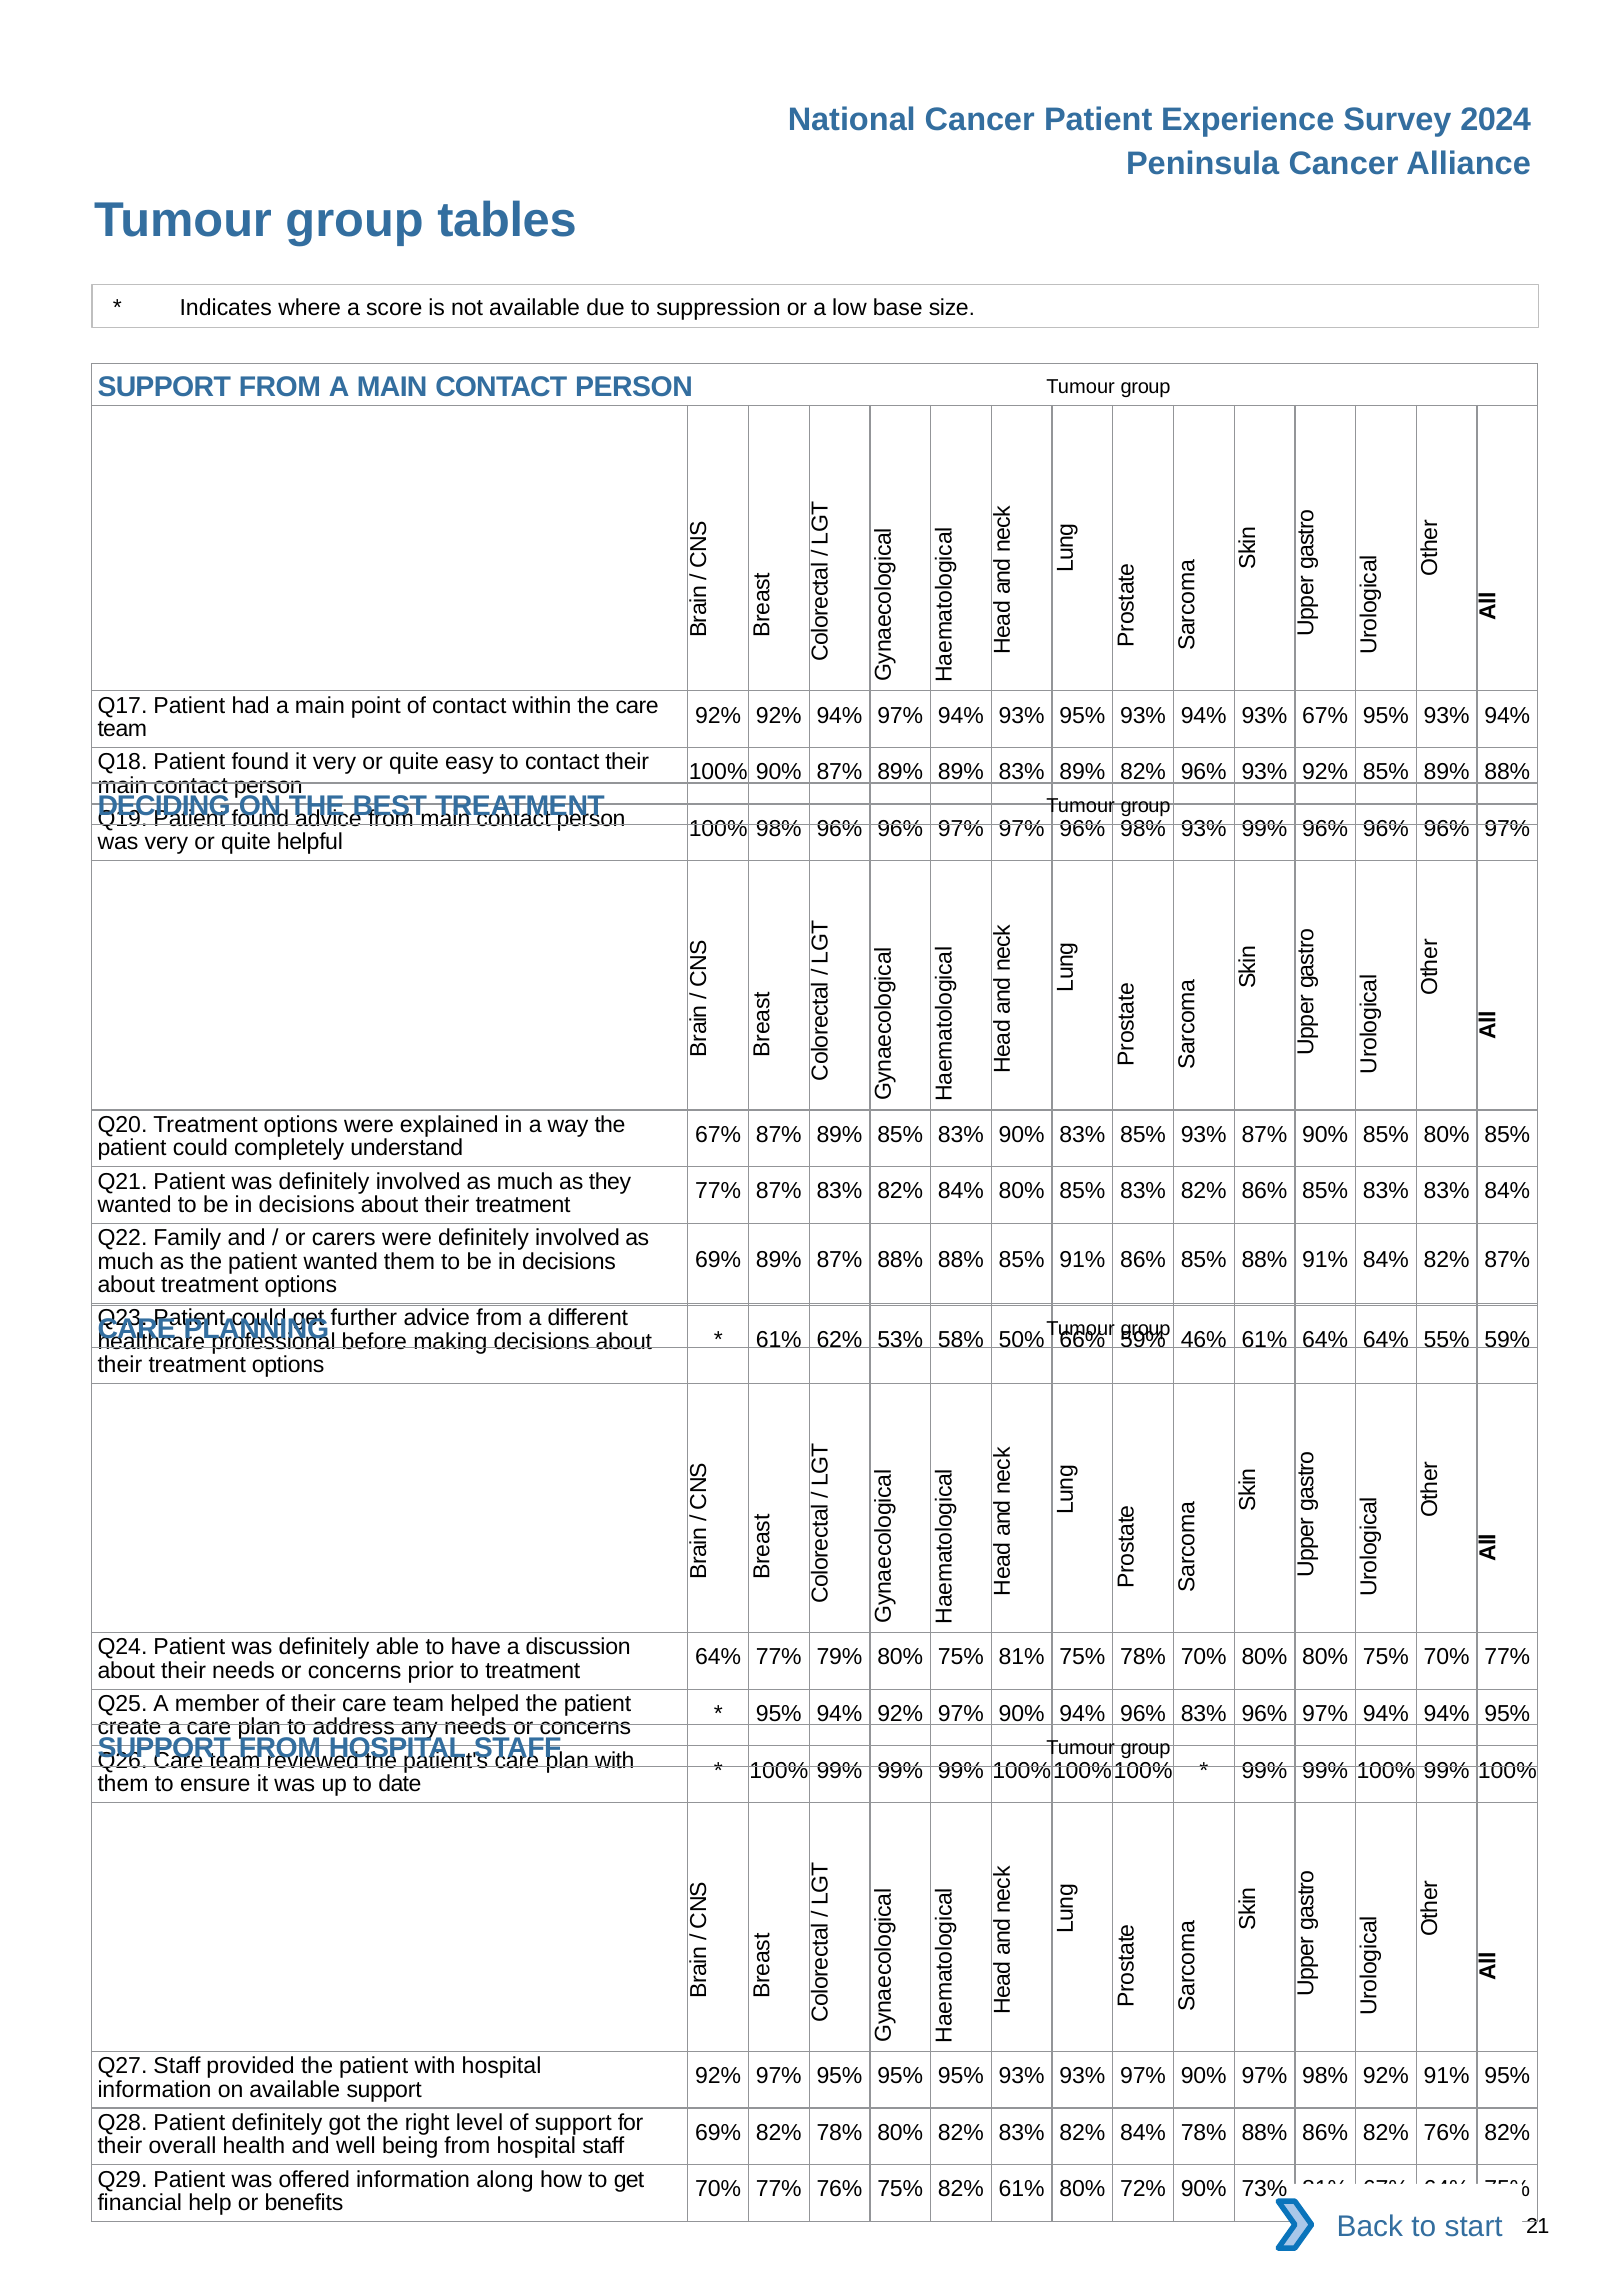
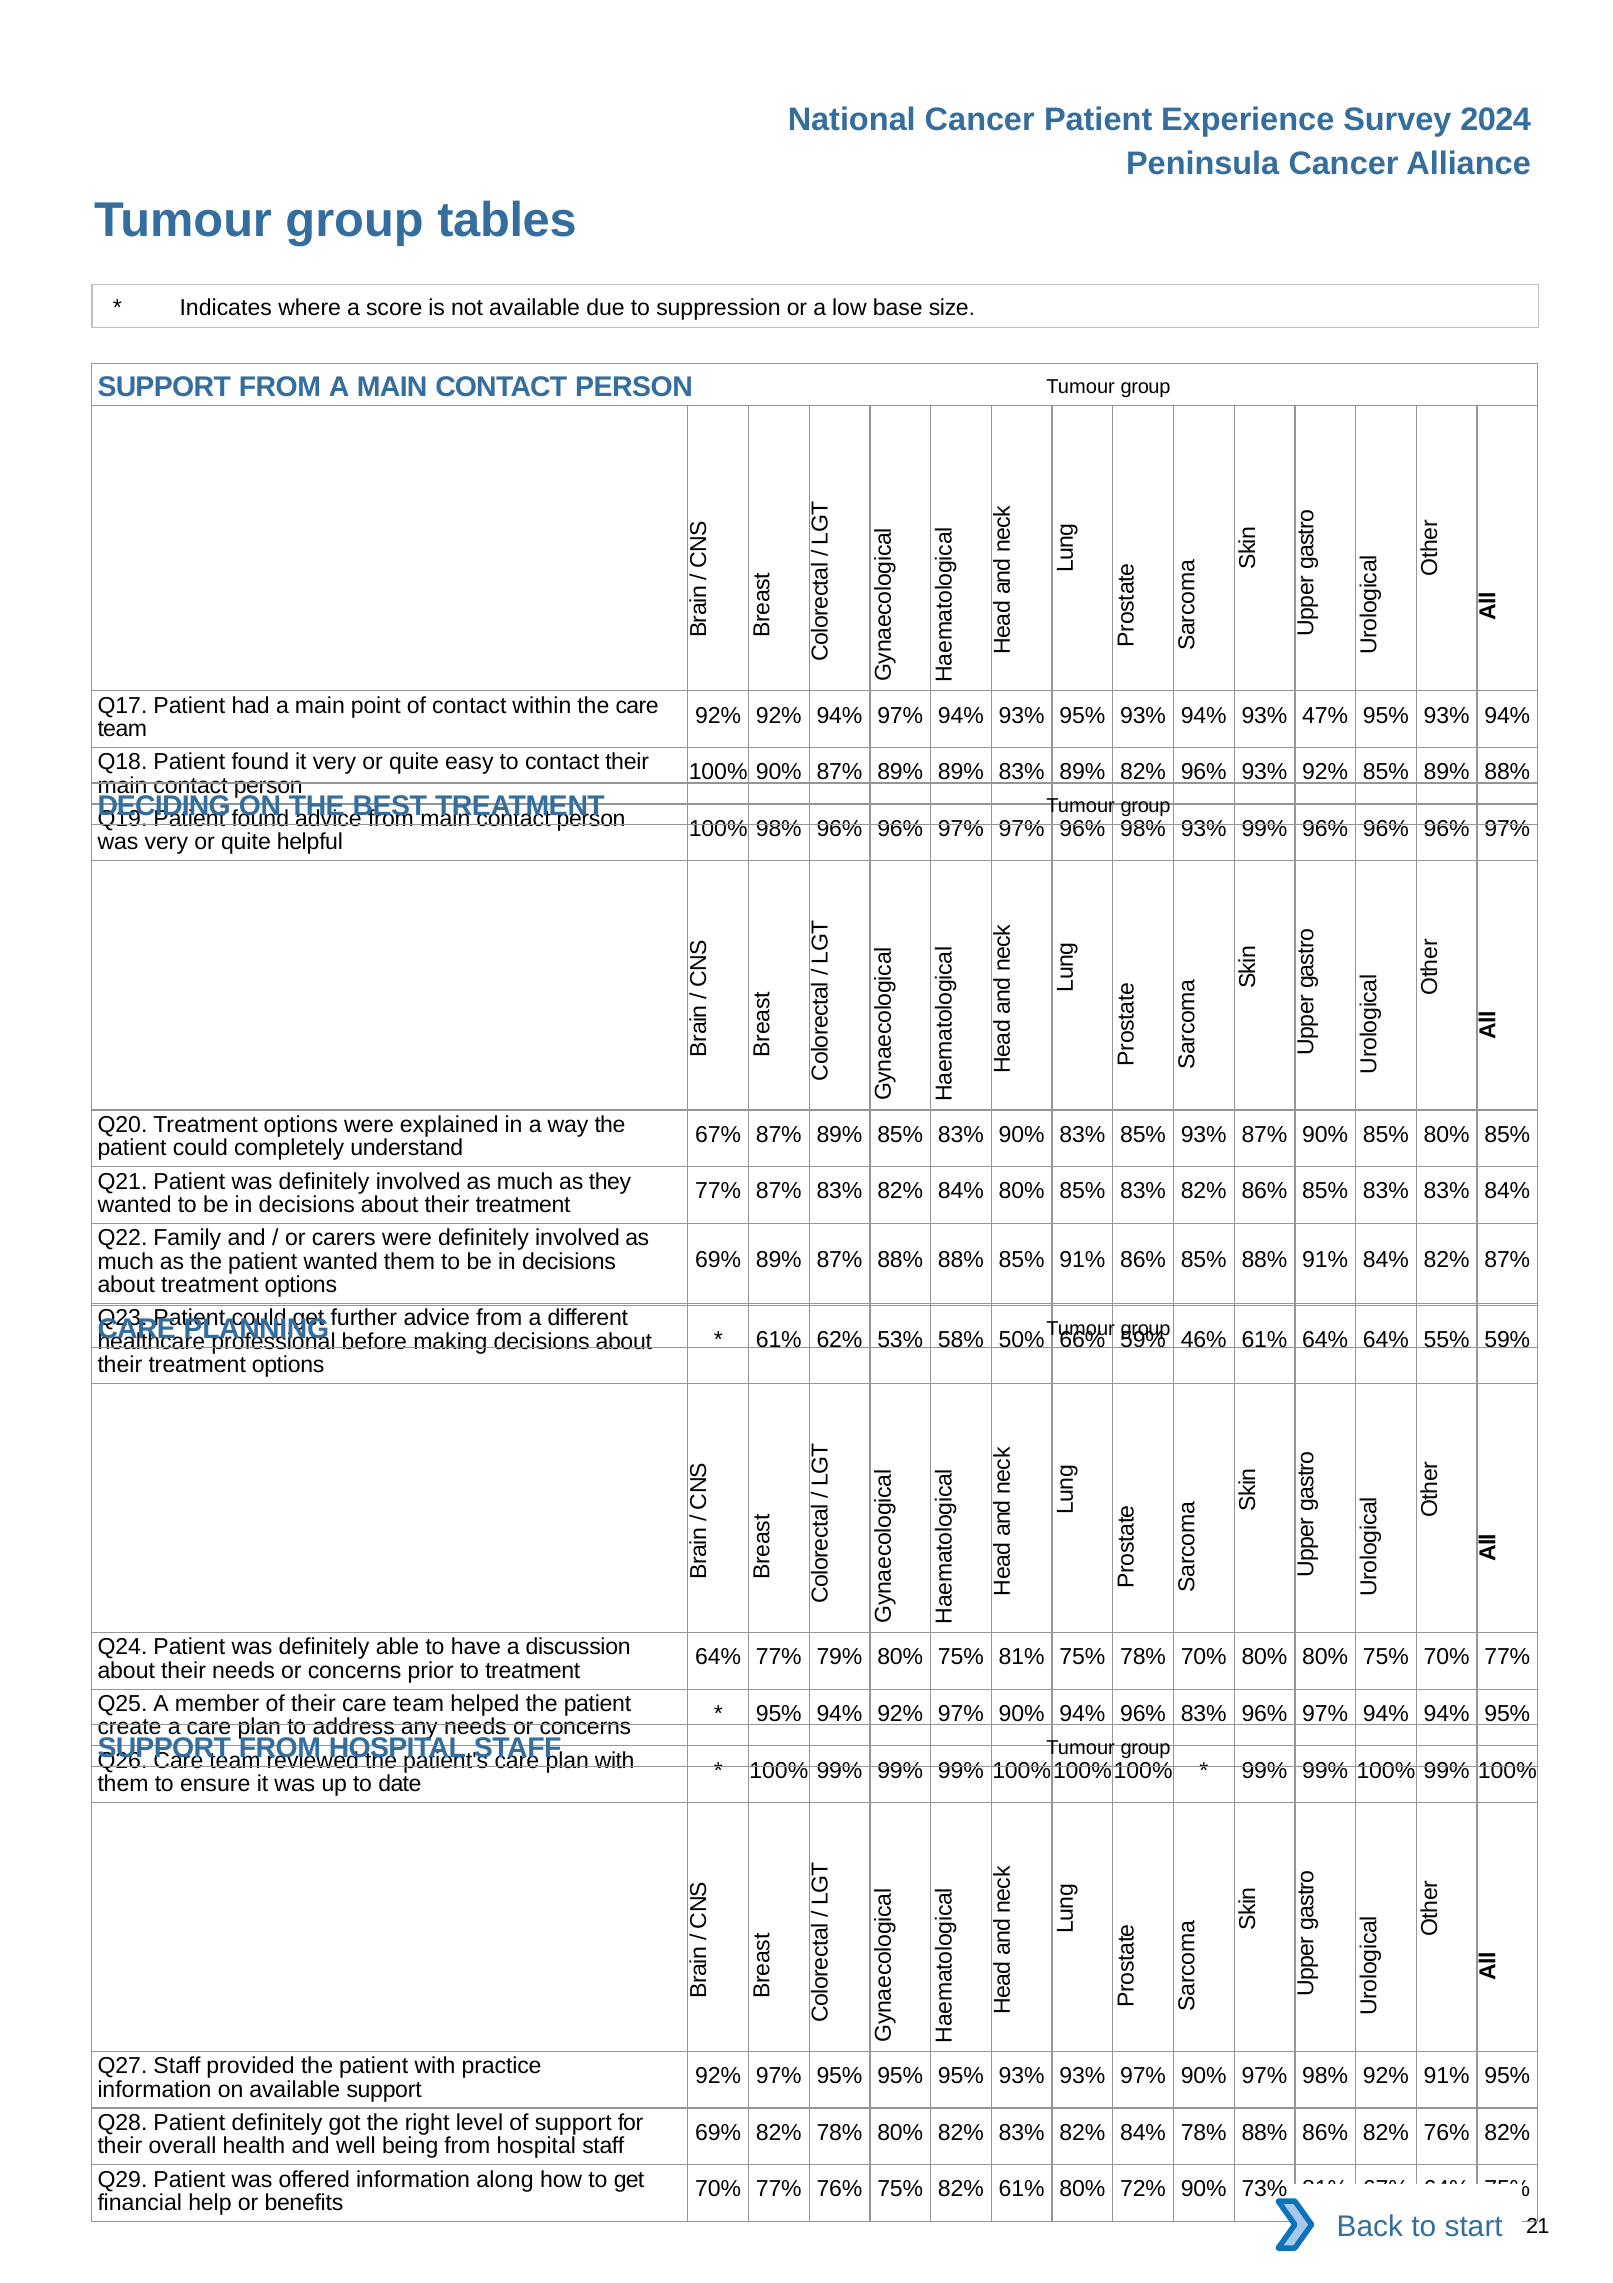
93% 67%: 67% -> 47%
with hospital: hospital -> practice
